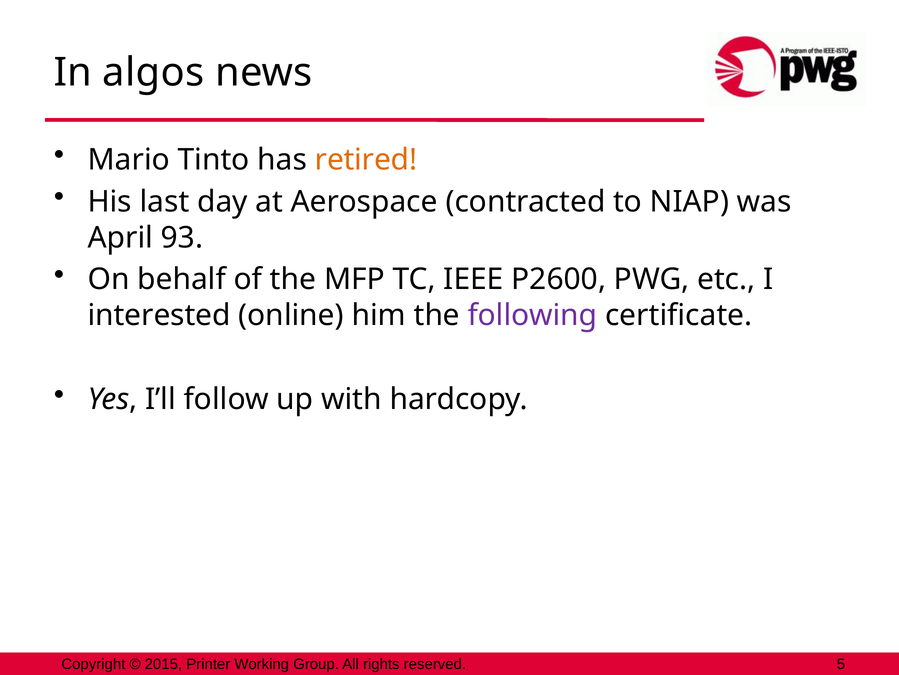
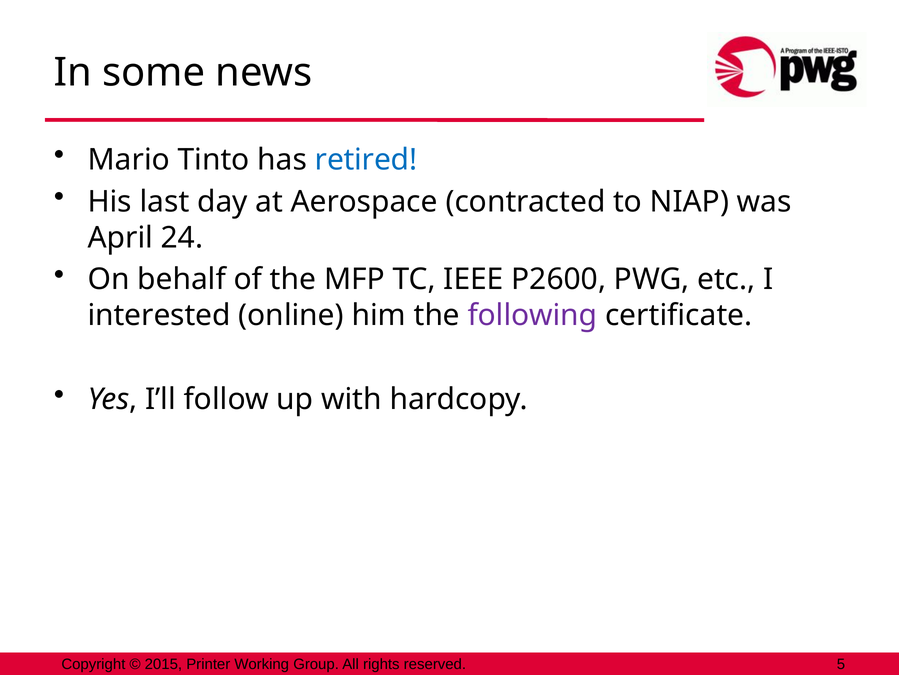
algos: algos -> some
retired colour: orange -> blue
93: 93 -> 24
